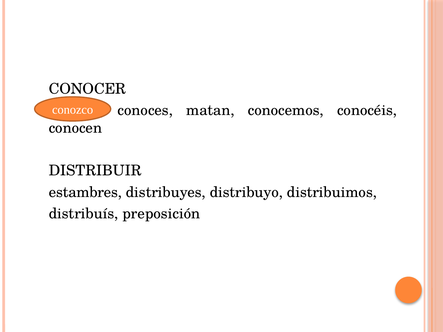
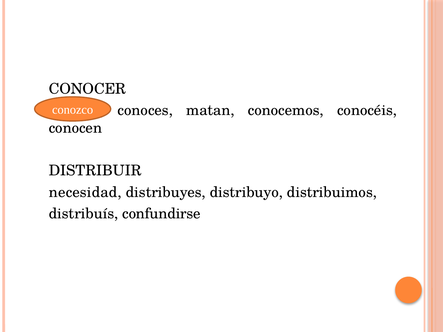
estambres: estambres -> necesidad
preposición: preposición -> confundirse
